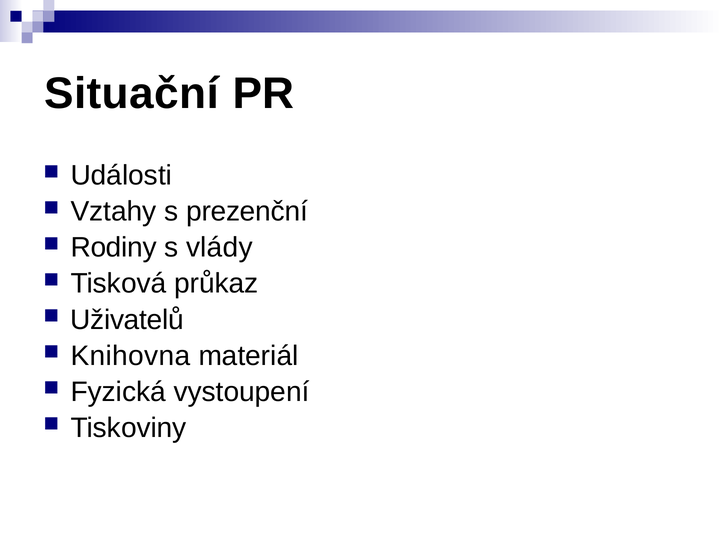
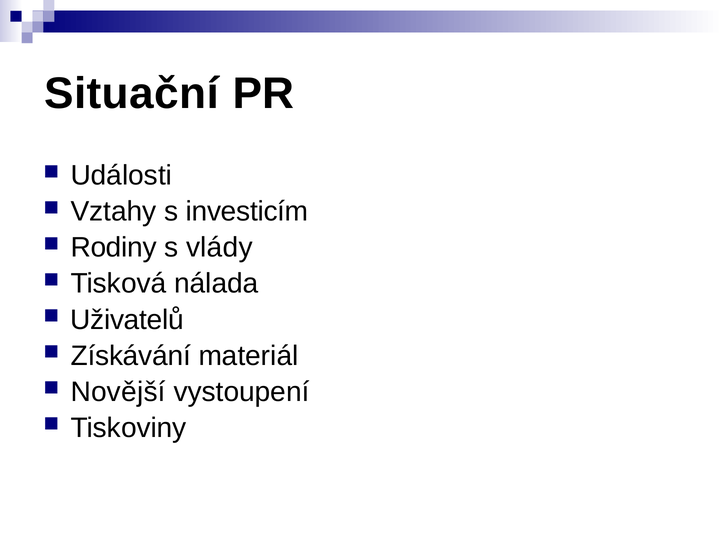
prezenční: prezenční -> investicím
průkaz: průkaz -> nálada
Knihovna: Knihovna -> Získávání
Fyzická: Fyzická -> Novější
